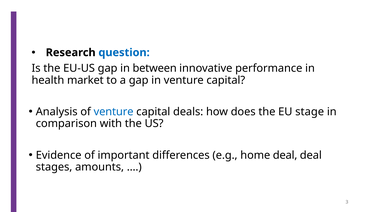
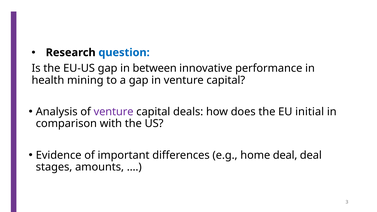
market: market -> mining
venture at (114, 112) colour: blue -> purple
stage: stage -> initial
